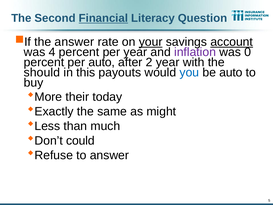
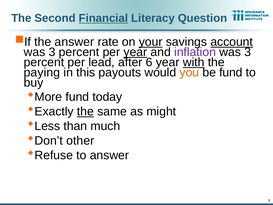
4 at (52, 52): 4 -> 3
year at (135, 52) underline: none -> present
0 at (248, 52): 0 -> 3
per auto: auto -> lead
2: 2 -> 6
with underline: none -> present
should: should -> paying
you colour: blue -> orange
be auto: auto -> fund
their at (77, 97): their -> fund
the at (85, 111) underline: none -> present
could: could -> other
